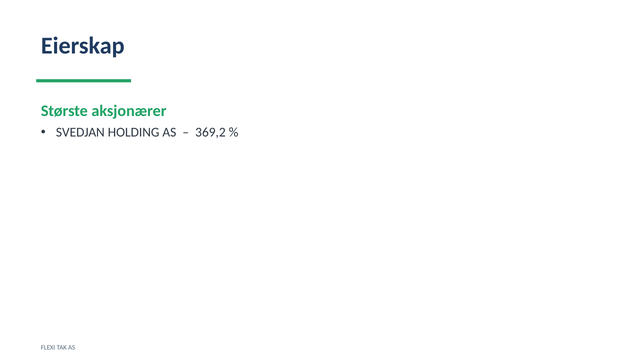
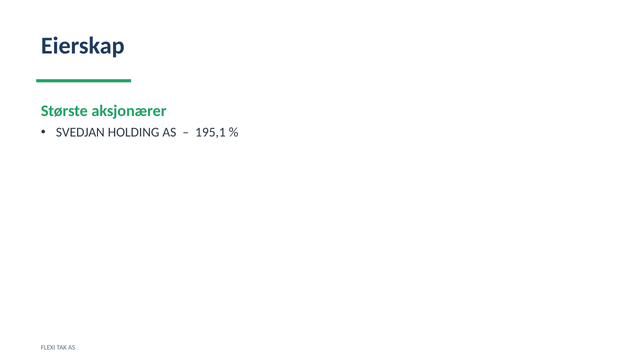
369,2: 369,2 -> 195,1
